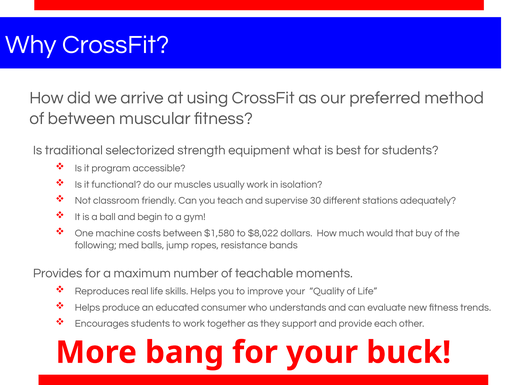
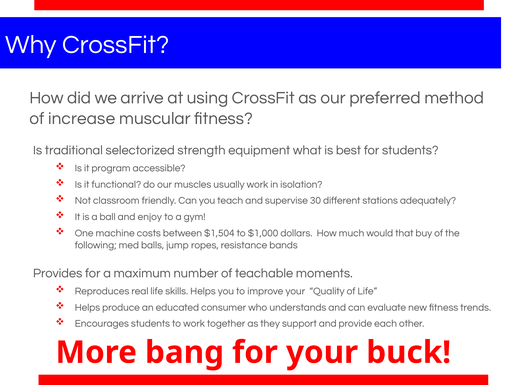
of between: between -> increase
begin: begin -> enjoy
$1,580: $1,580 -> $1,504
$8,022: $8,022 -> $1,000
